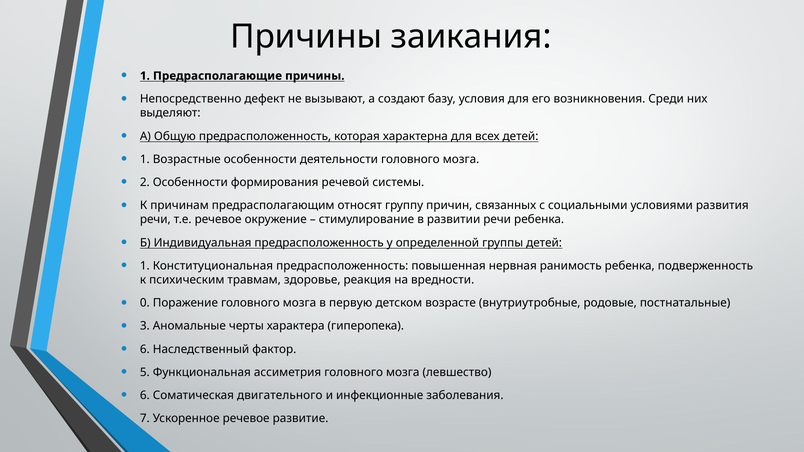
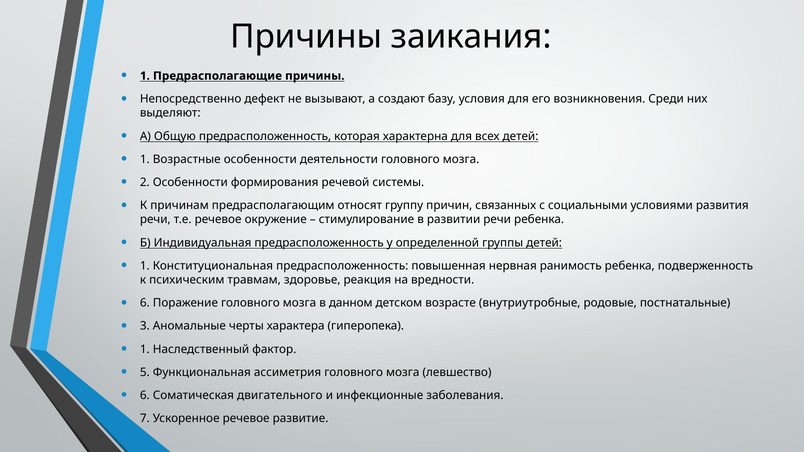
0 at (145, 303): 0 -> 6
первую: первую -> данном
6 at (145, 349): 6 -> 1
